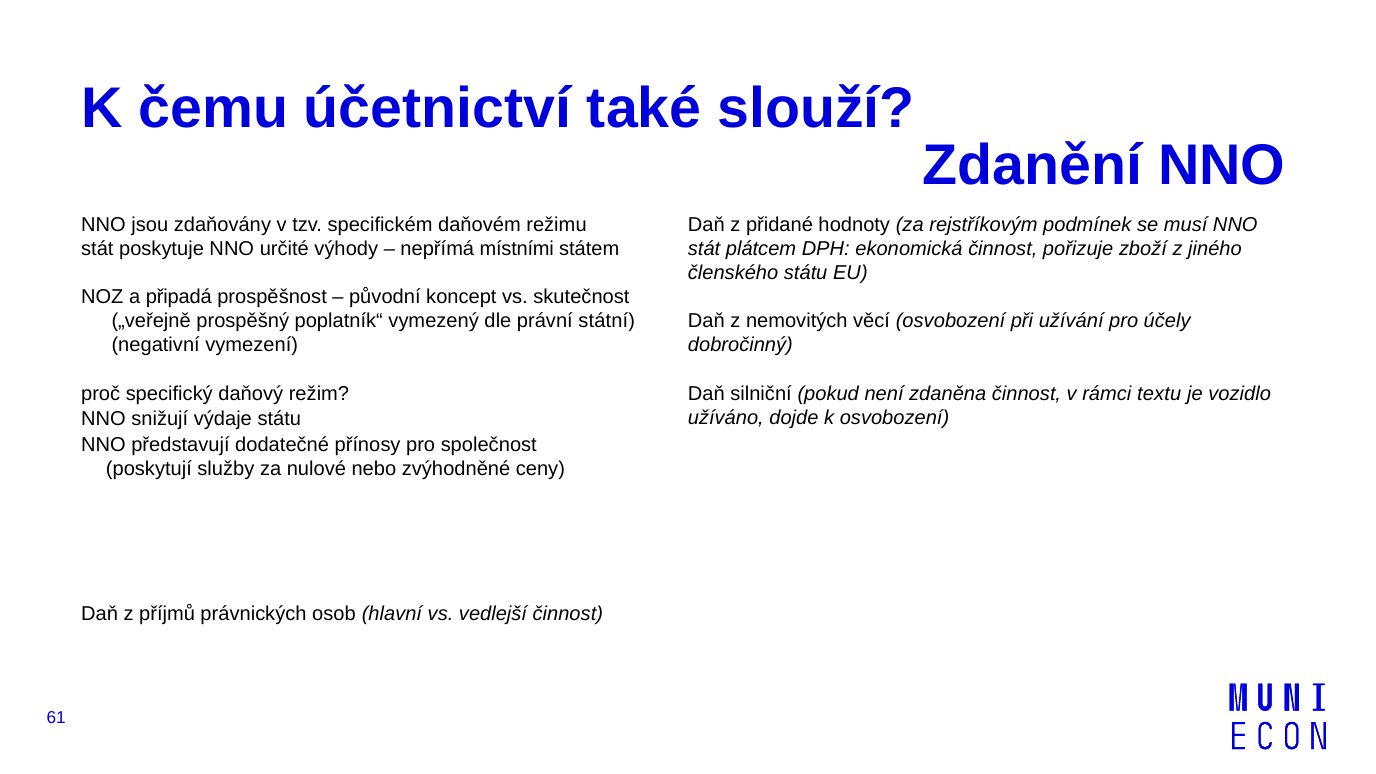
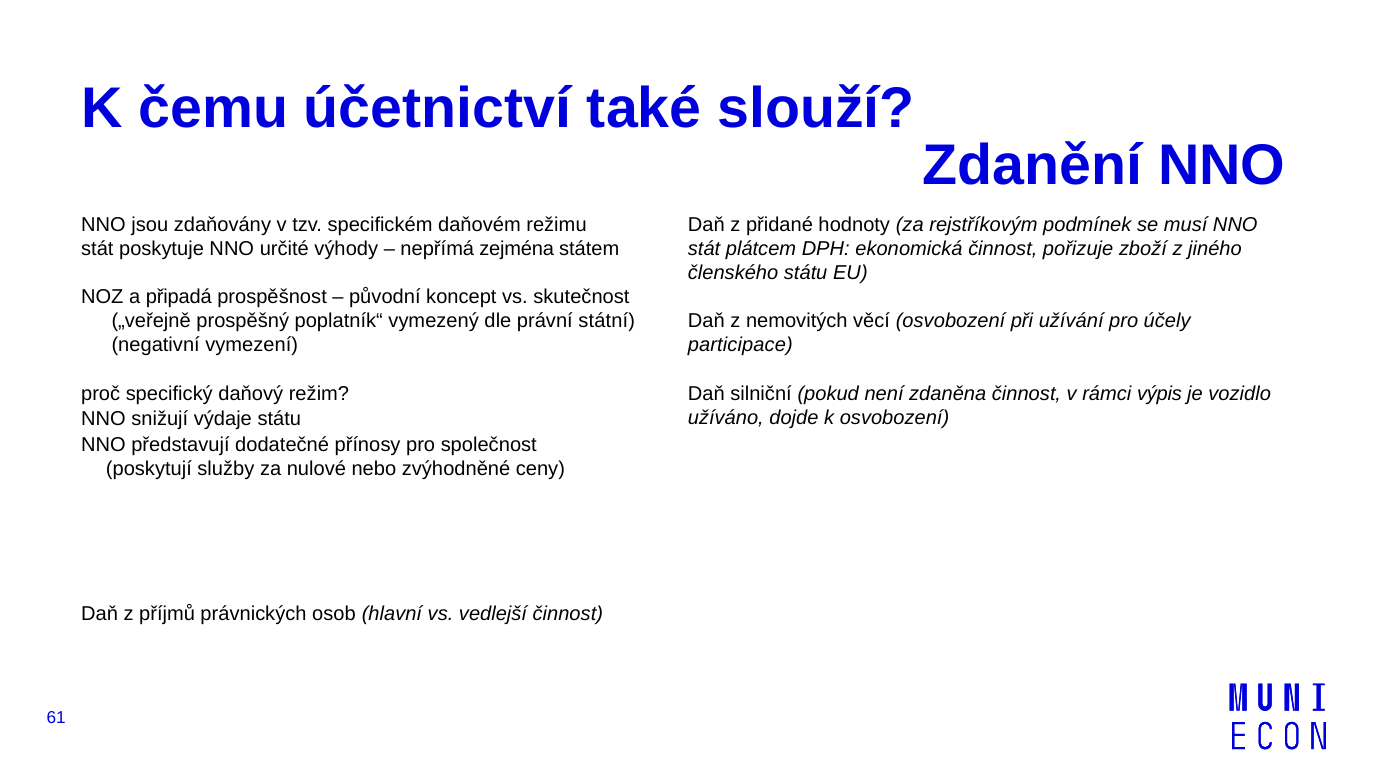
místními: místními -> zejména
dobročinný: dobročinný -> participace
textu: textu -> výpis
